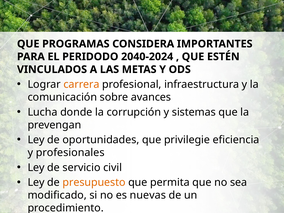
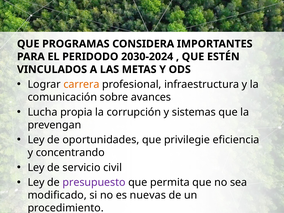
2040-2024: 2040-2024 -> 2030-2024
donde: donde -> propia
profesionales: profesionales -> concentrando
presupuesto colour: orange -> purple
